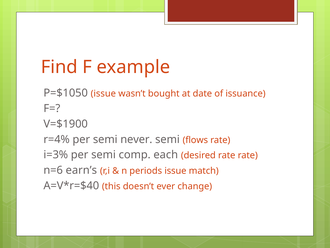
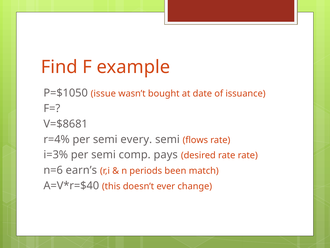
V=$1900: V=$1900 -> V=$8681
never: never -> every
each: each -> pays
periods issue: issue -> been
